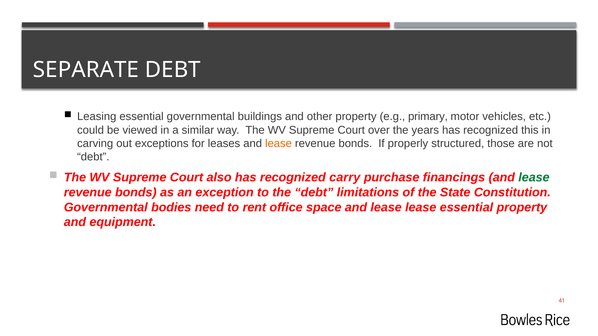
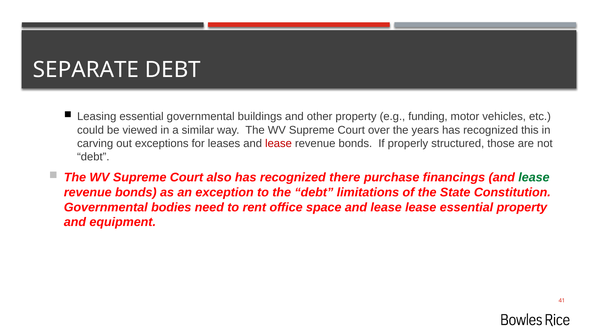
primary: primary -> funding
lease at (278, 144) colour: orange -> red
carry: carry -> there
